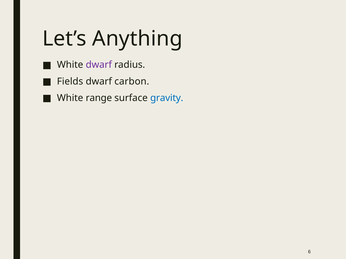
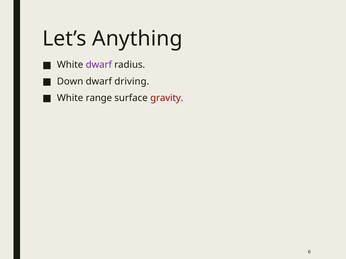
Fields: Fields -> Down
carbon: carbon -> driving
gravity colour: blue -> red
